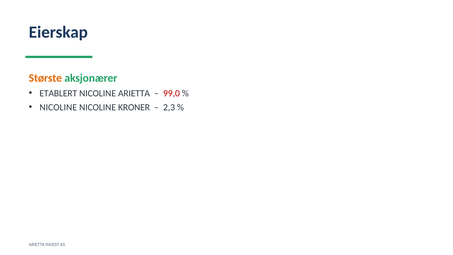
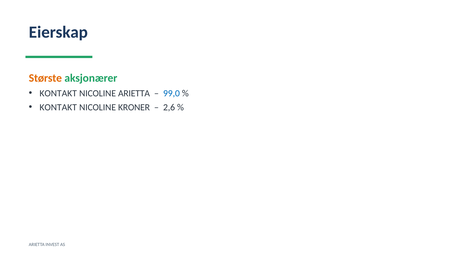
ETABLERT at (58, 93): ETABLERT -> KONTAKT
99,0 colour: red -> blue
NICOLINE at (58, 107): NICOLINE -> KONTAKT
2,3: 2,3 -> 2,6
